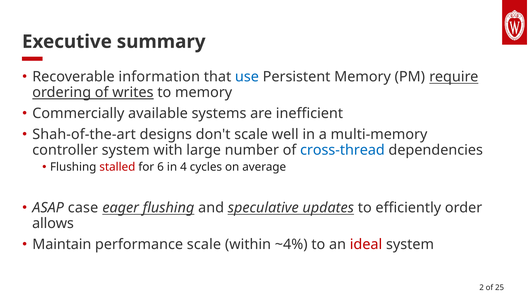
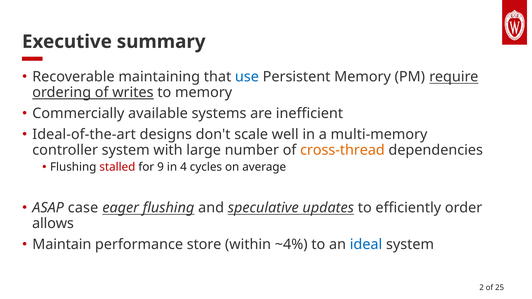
information: information -> maintaining
Shah-of-the-art: Shah-of-the-art -> Ideal-of-the-art
cross-thread colour: blue -> orange
6: 6 -> 9
performance scale: scale -> store
ideal colour: red -> blue
